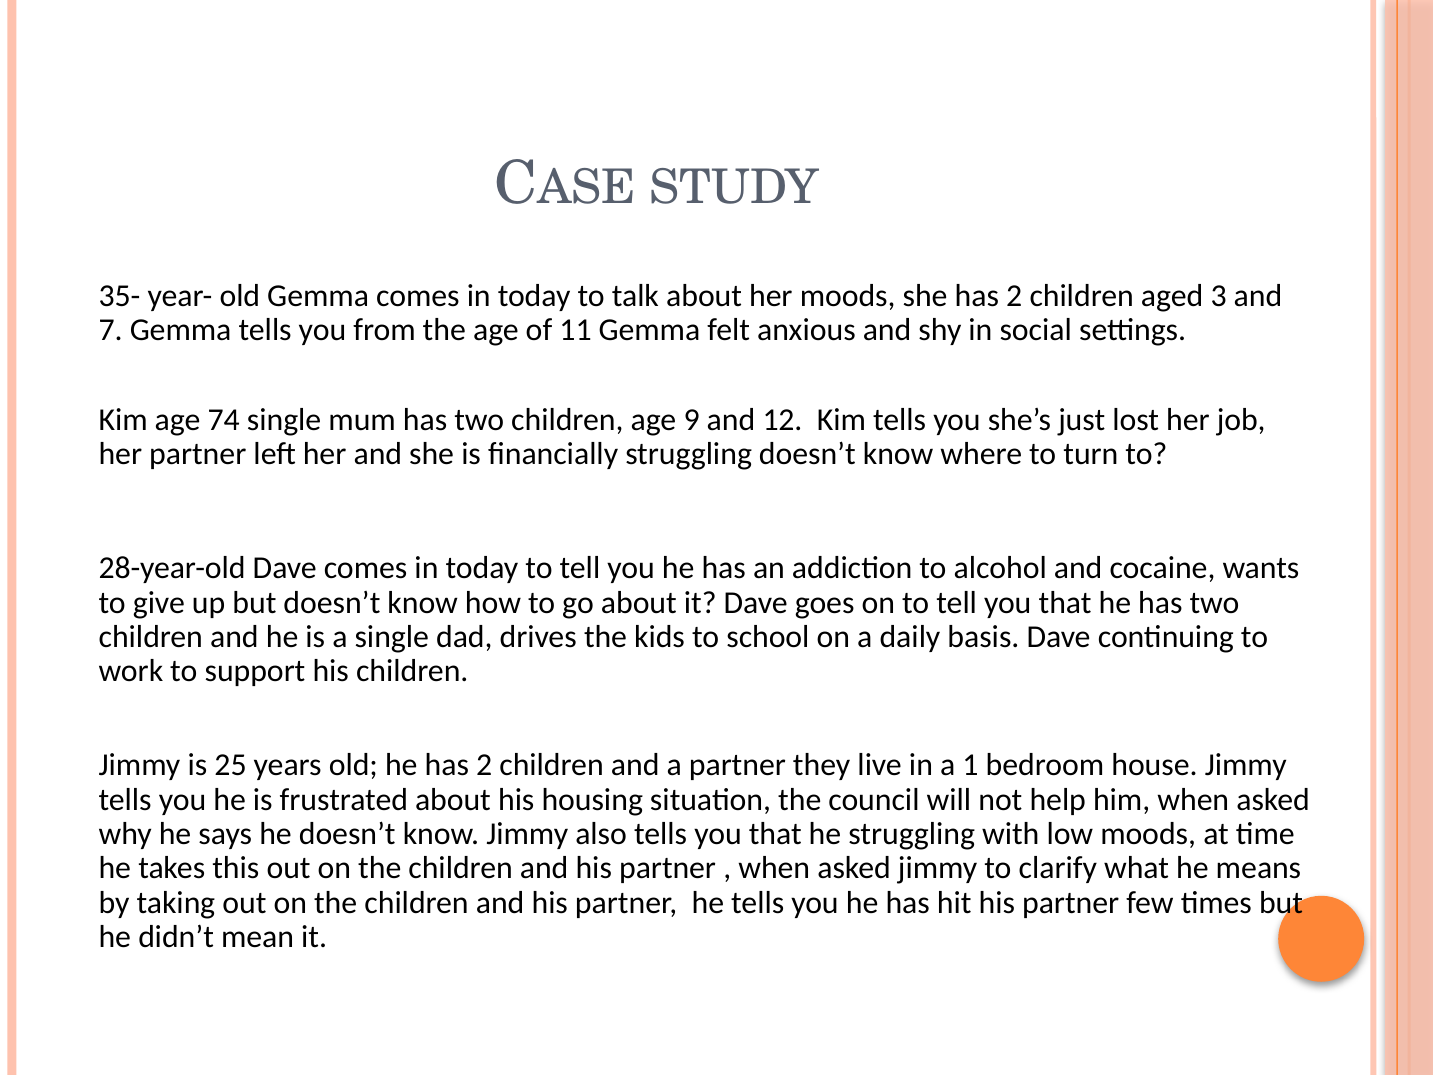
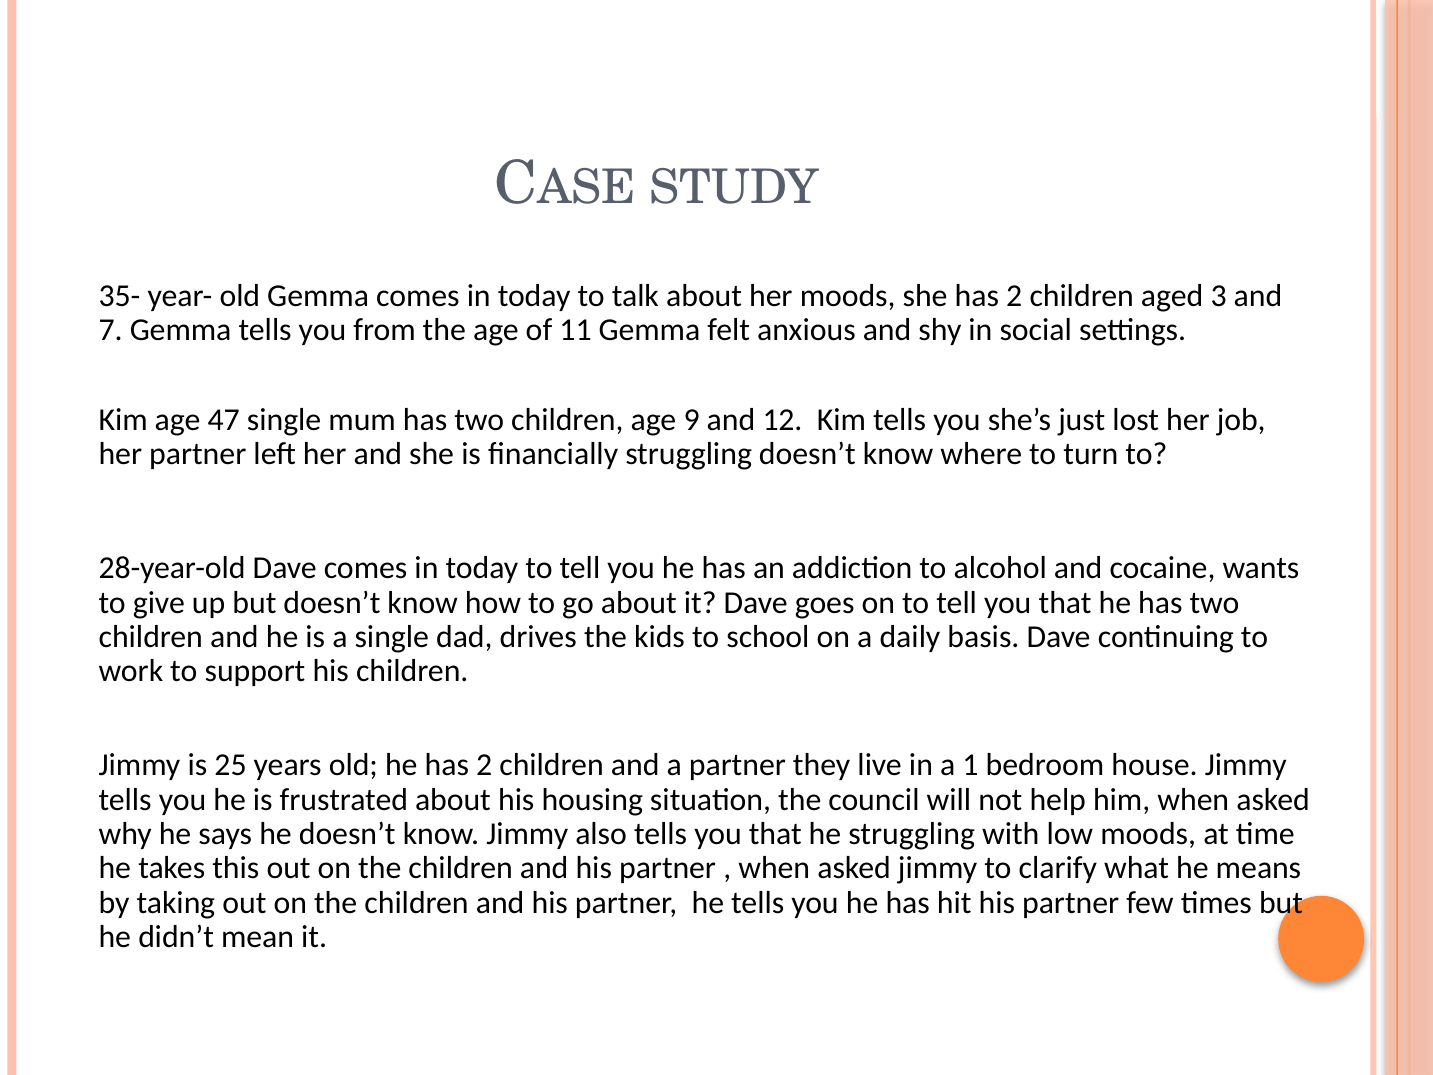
74: 74 -> 47
